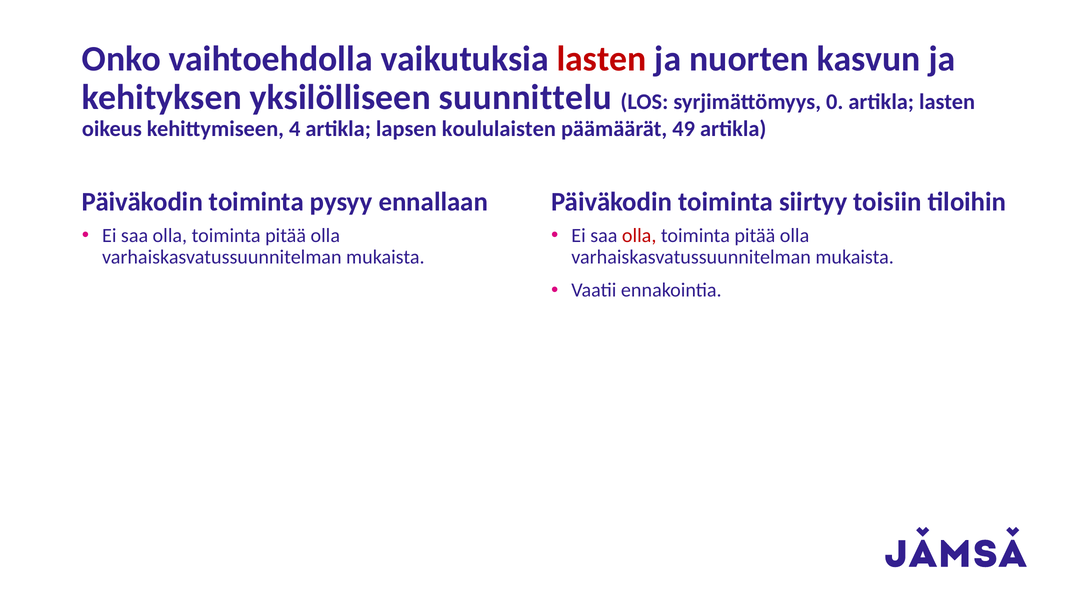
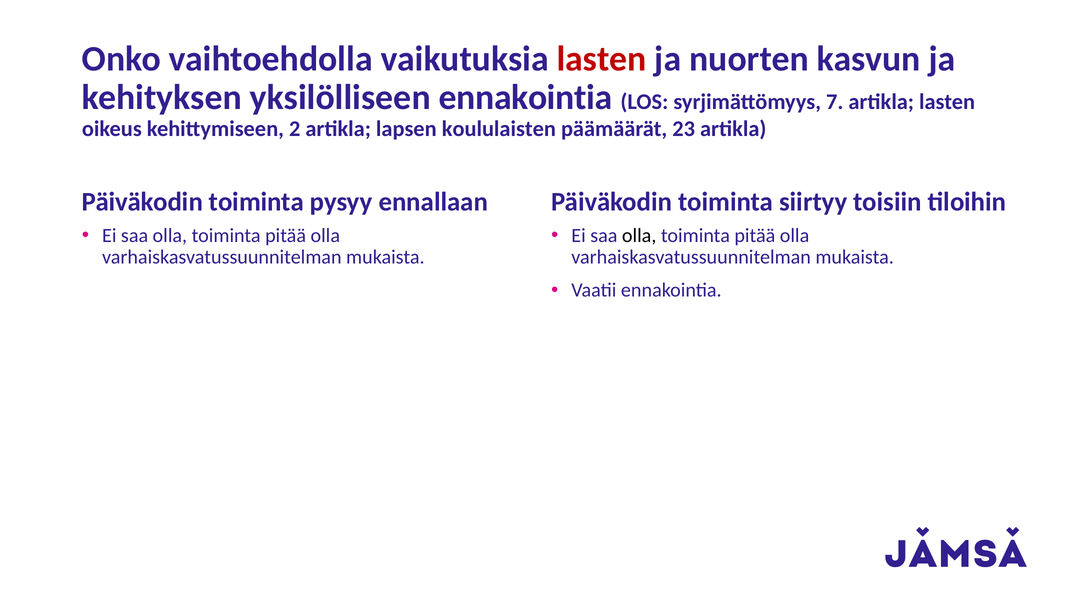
yksilölliseen suunnittelu: suunnittelu -> ennakointia
0: 0 -> 7
4: 4 -> 2
49: 49 -> 23
olla at (639, 235) colour: red -> black
